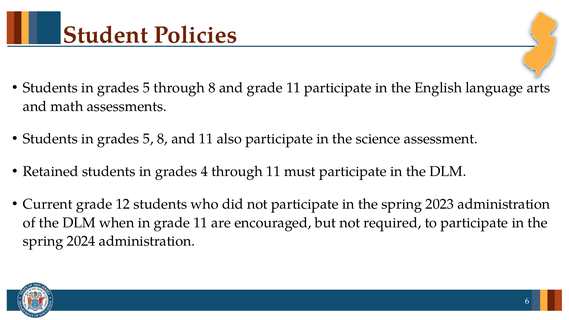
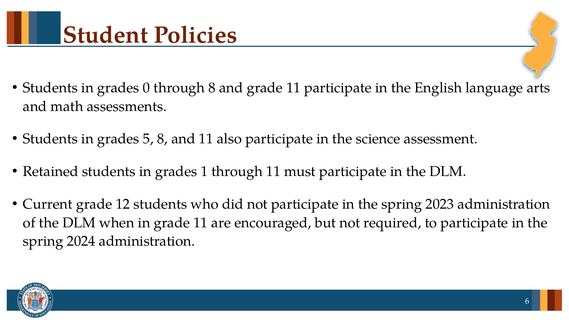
5 at (146, 88): 5 -> 0
4: 4 -> 1
